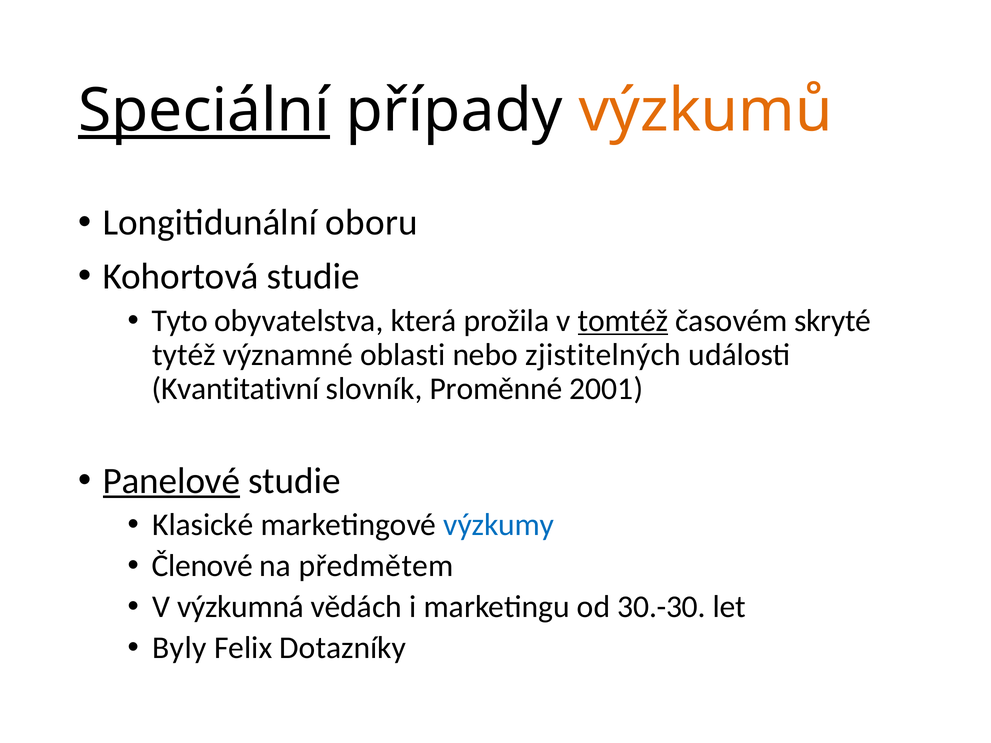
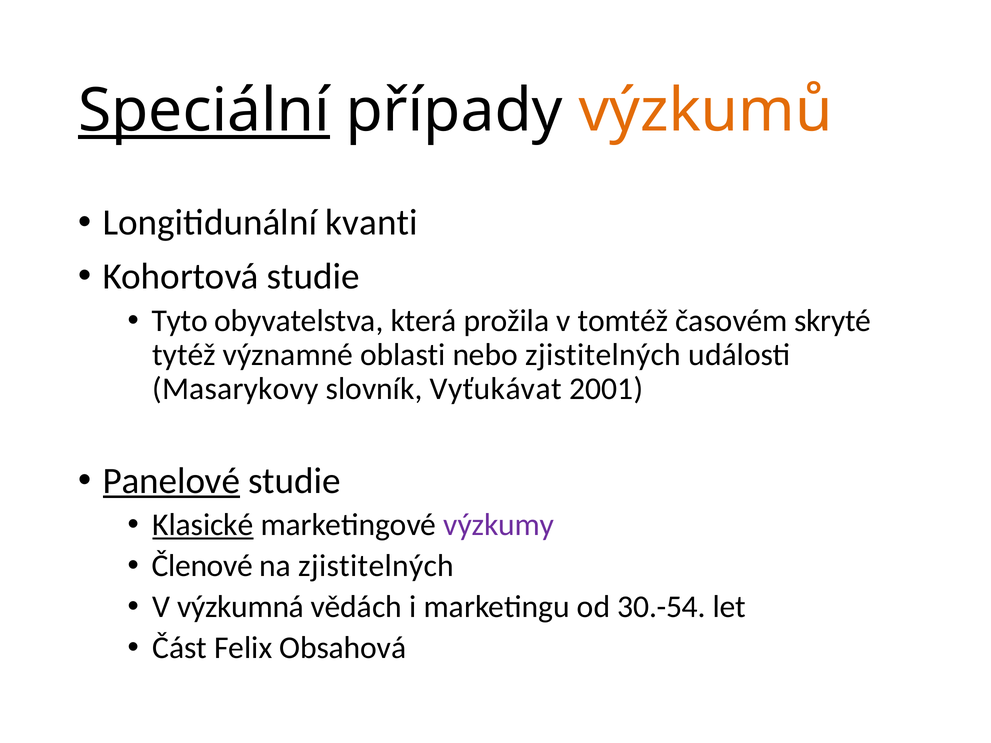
oboru: oboru -> kvanti
tomtéž underline: present -> none
Kvantitativní: Kvantitativní -> Masarykovy
Proměnné: Proměnné -> Vyťukávat
Klasické underline: none -> present
výzkumy colour: blue -> purple
na předmětem: předmětem -> zjistitelných
30.-30: 30.-30 -> 30.-54
Byly: Byly -> Část
Dotazníky: Dotazníky -> Obsahová
